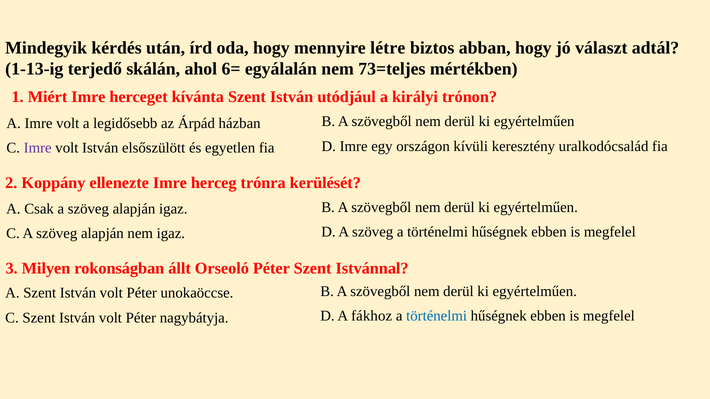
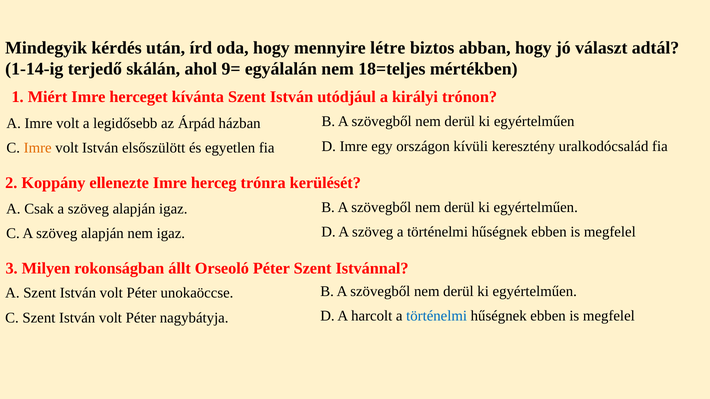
1-13-ig: 1-13-ig -> 1-14-ig
6=: 6= -> 9=
73=teljes: 73=teljes -> 18=teljes
Imre at (38, 148) colour: purple -> orange
fákhoz: fákhoz -> harcolt
